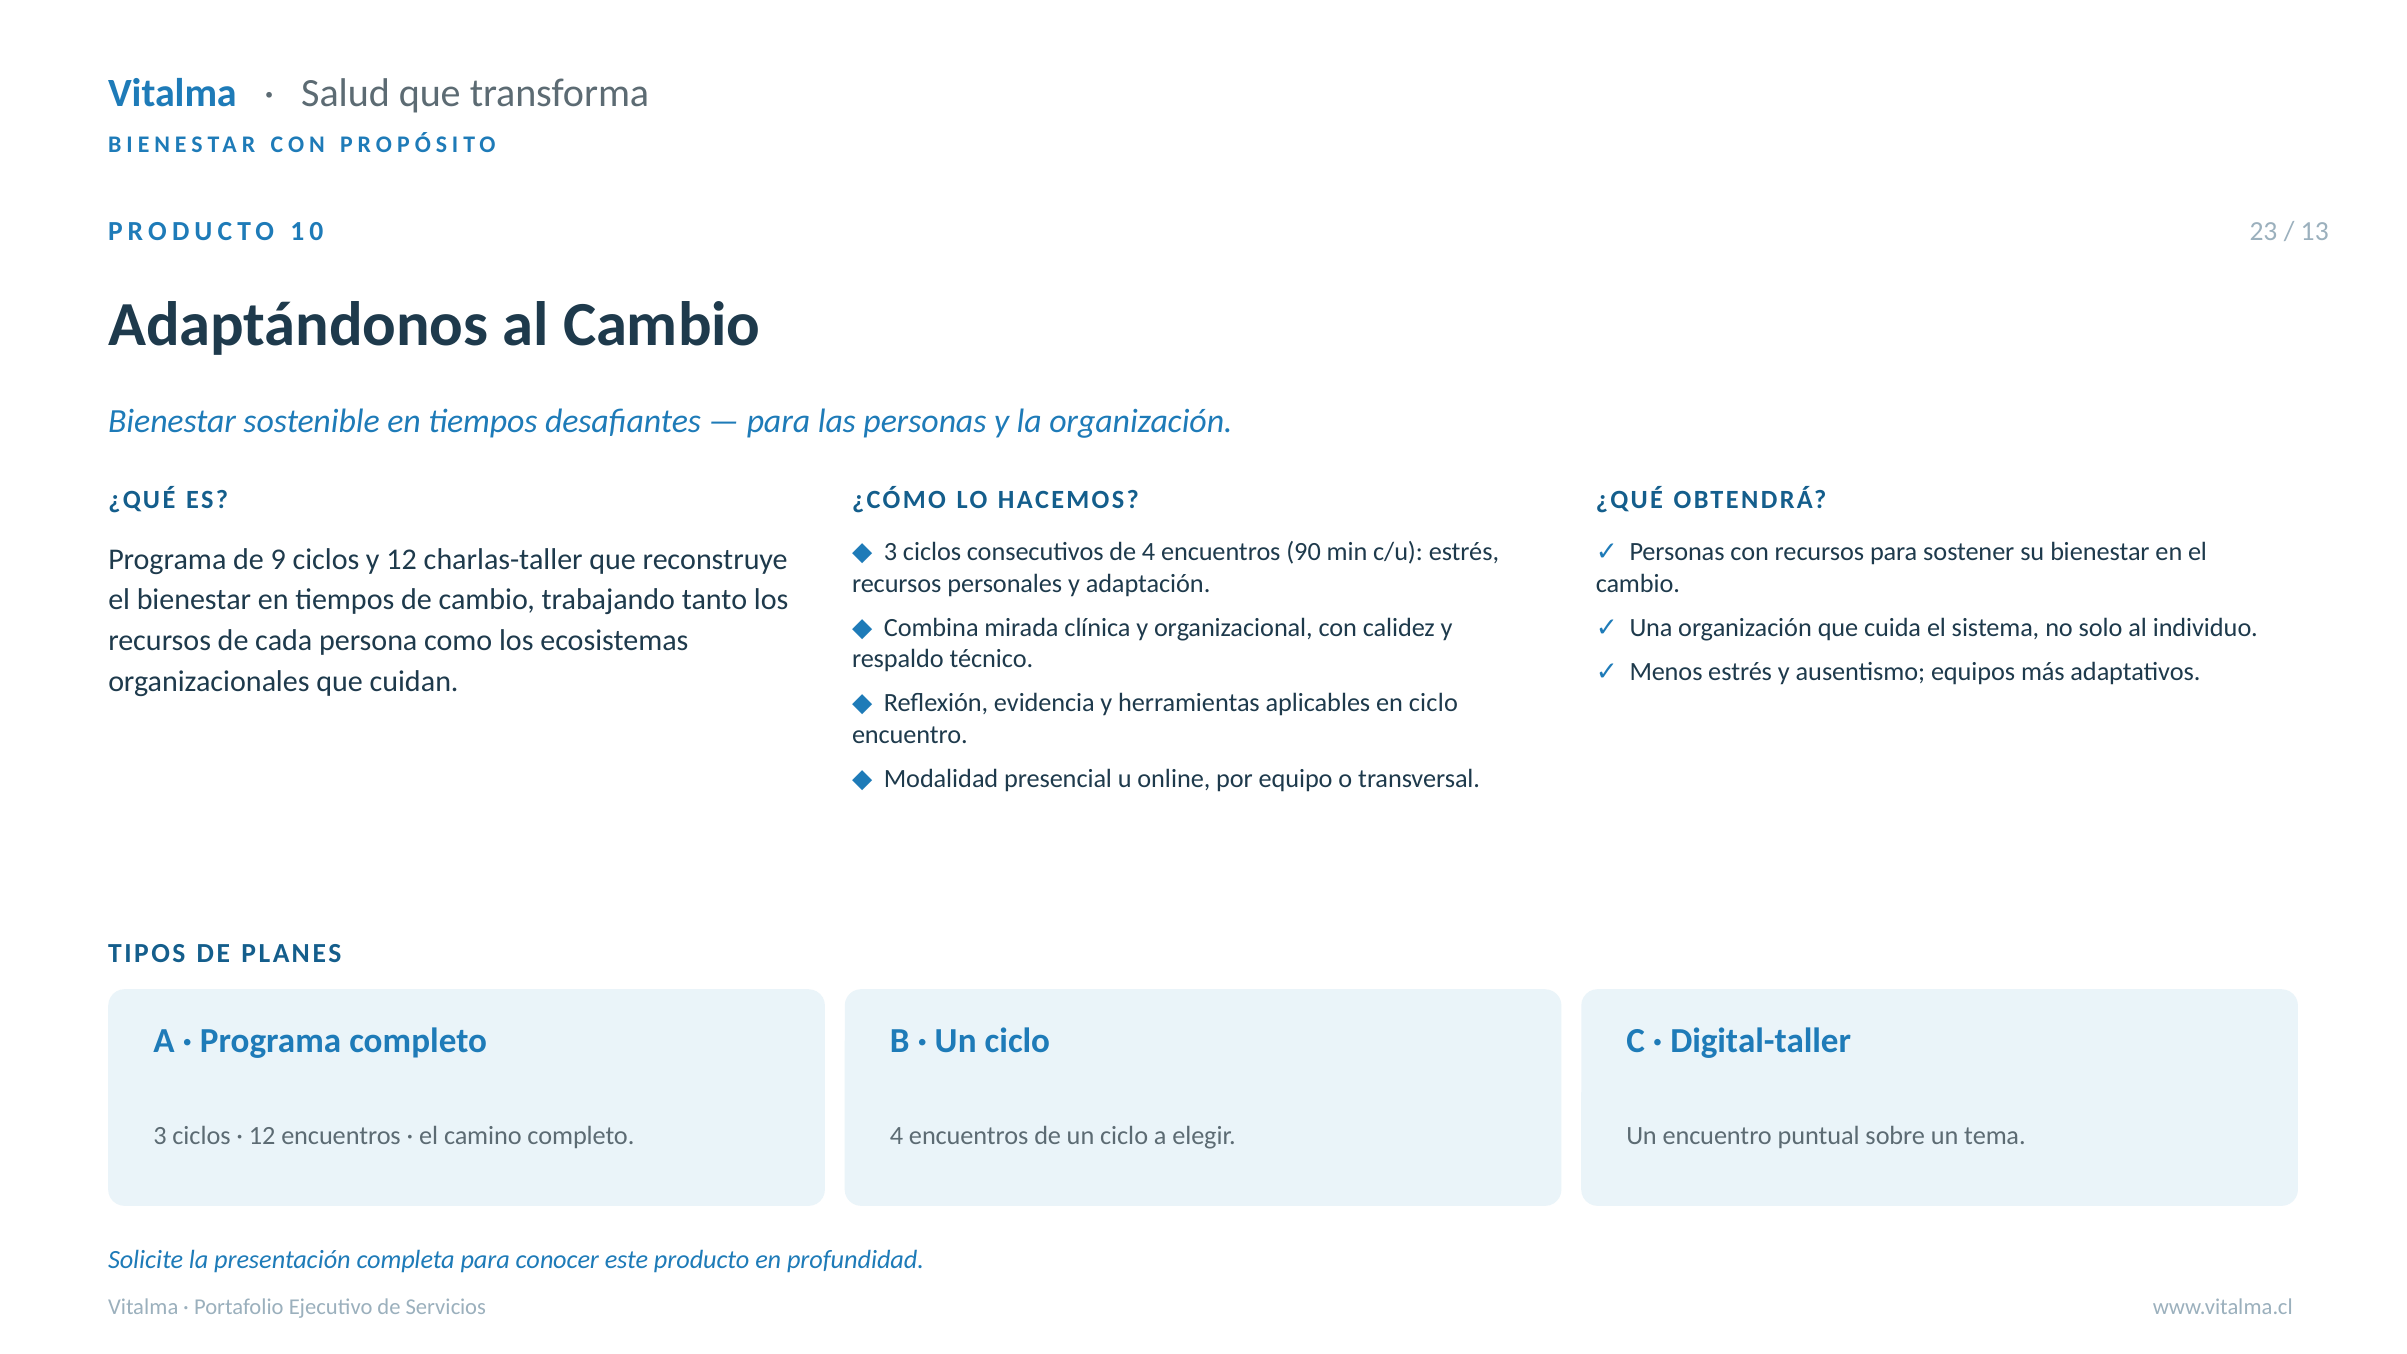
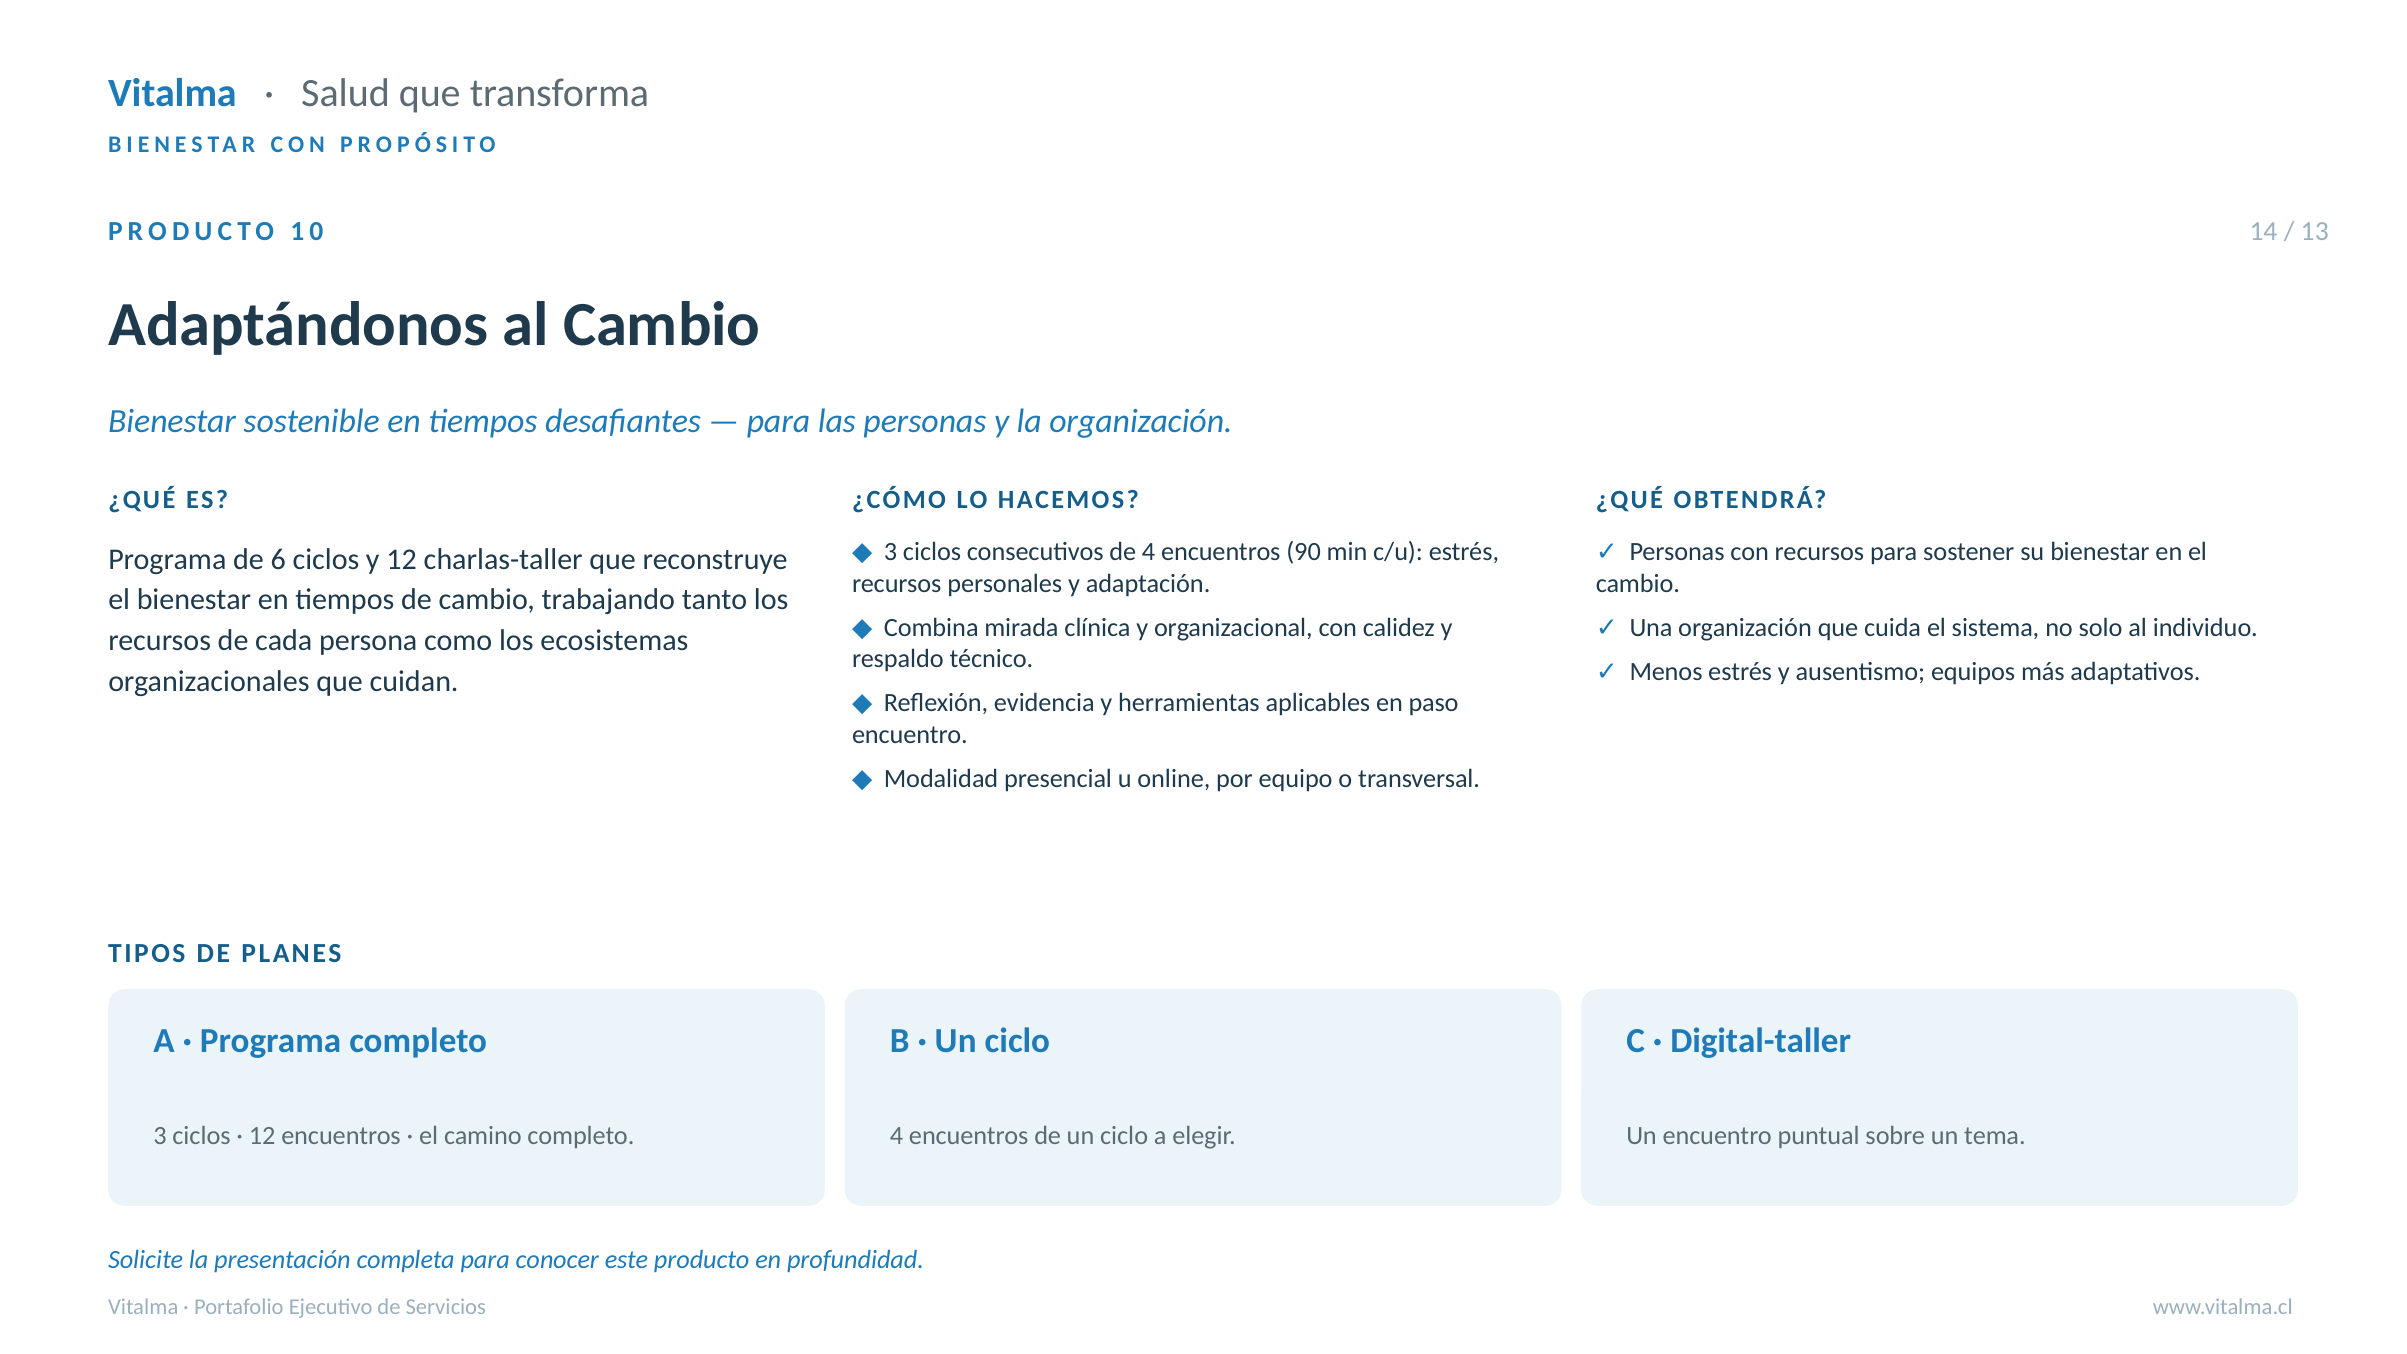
23: 23 -> 14
9: 9 -> 6
en ciclo: ciclo -> paso
